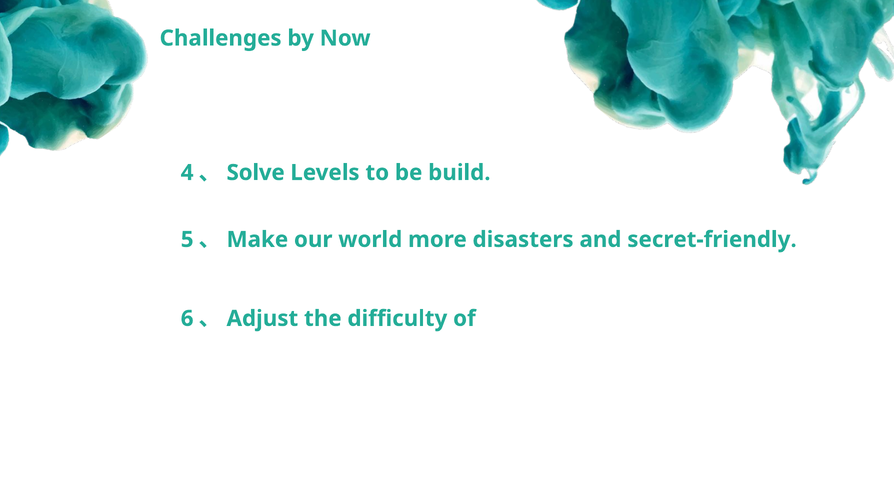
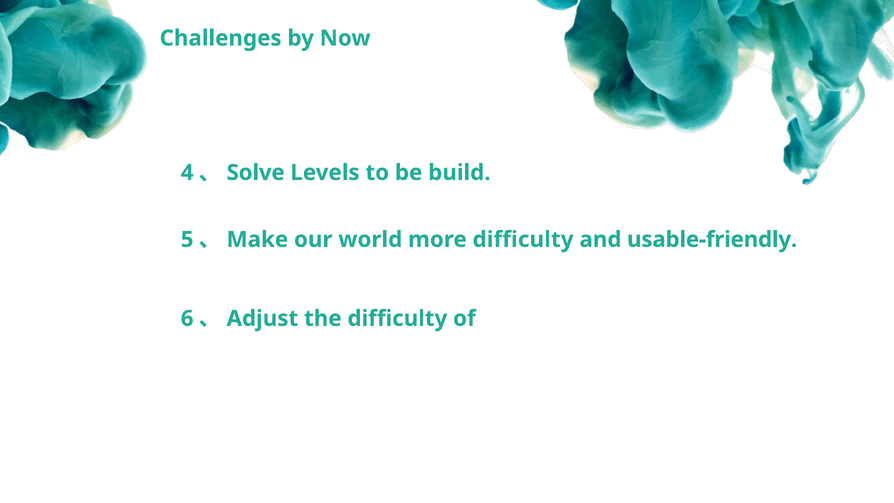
more disasters: disasters -> difficulty
secret-friendly: secret-friendly -> usable-friendly
